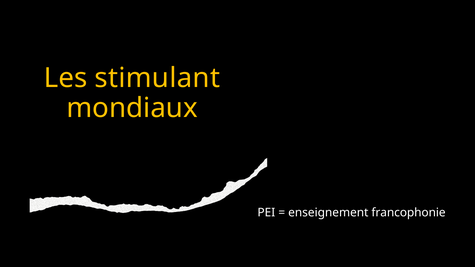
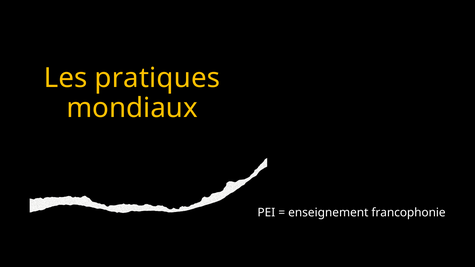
stimulant: stimulant -> pratiques
